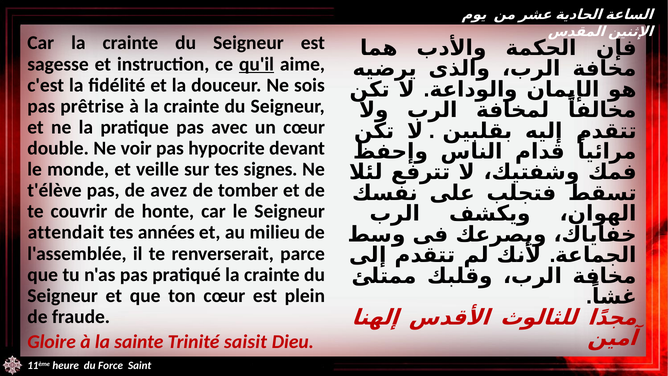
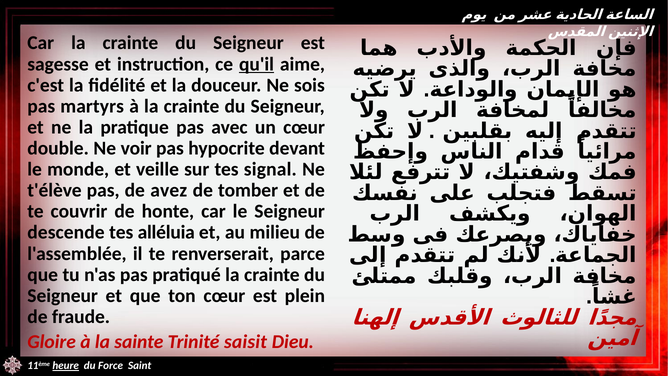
prêtrise: prêtrise -> martyrs
signes: signes -> signal
attendait: attendait -> descende
années: années -> alléluia
heure underline: none -> present
